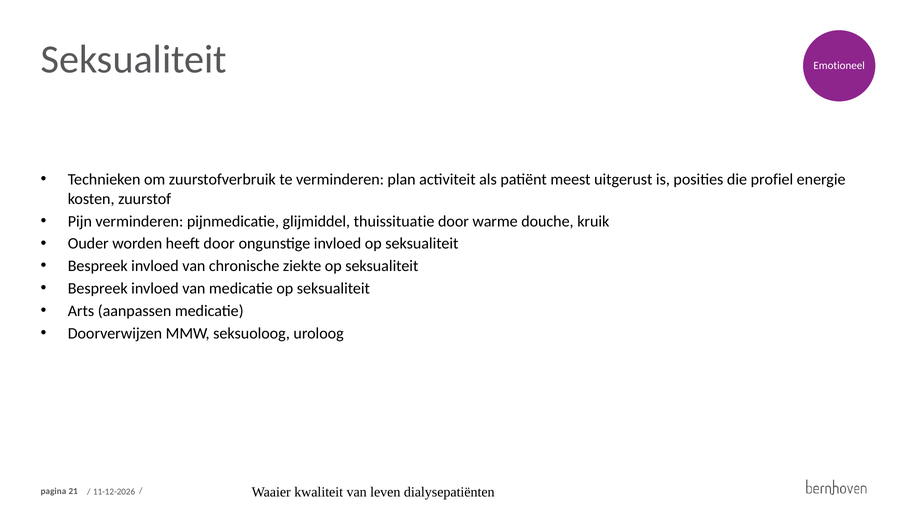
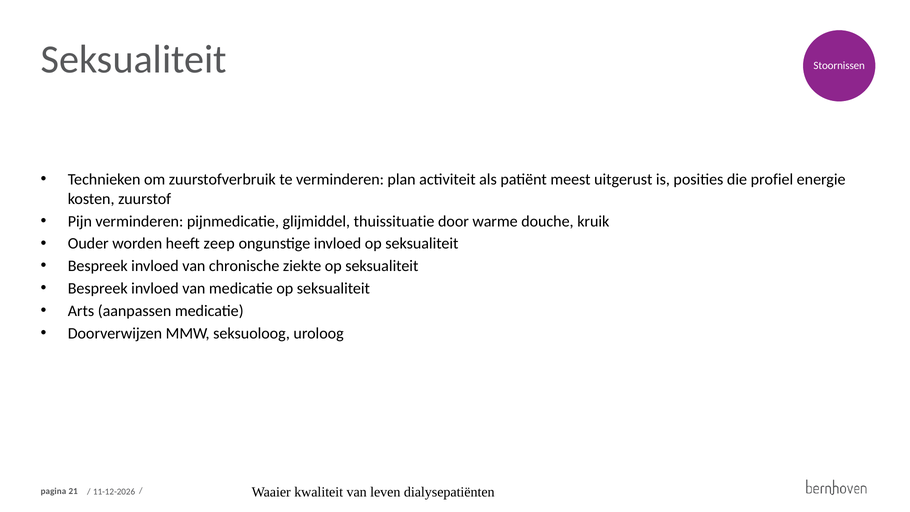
Emotioneel: Emotioneel -> Stoornissen
heeft door: door -> zeep
